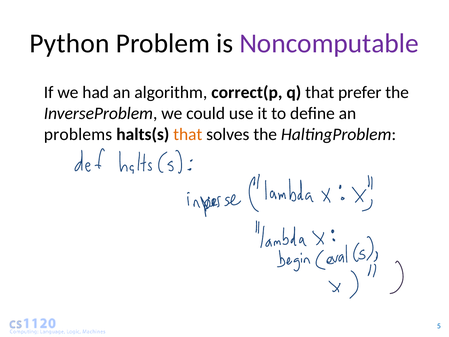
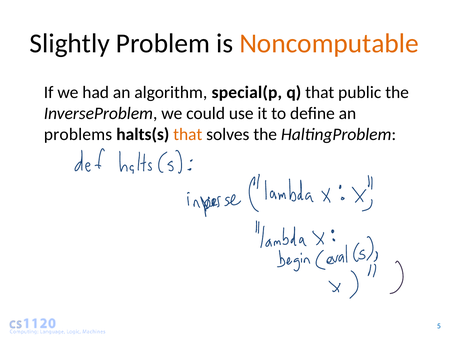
Python: Python -> Slightly
Noncomputable colour: purple -> orange
correct(p: correct(p -> special(p
prefer: prefer -> public
